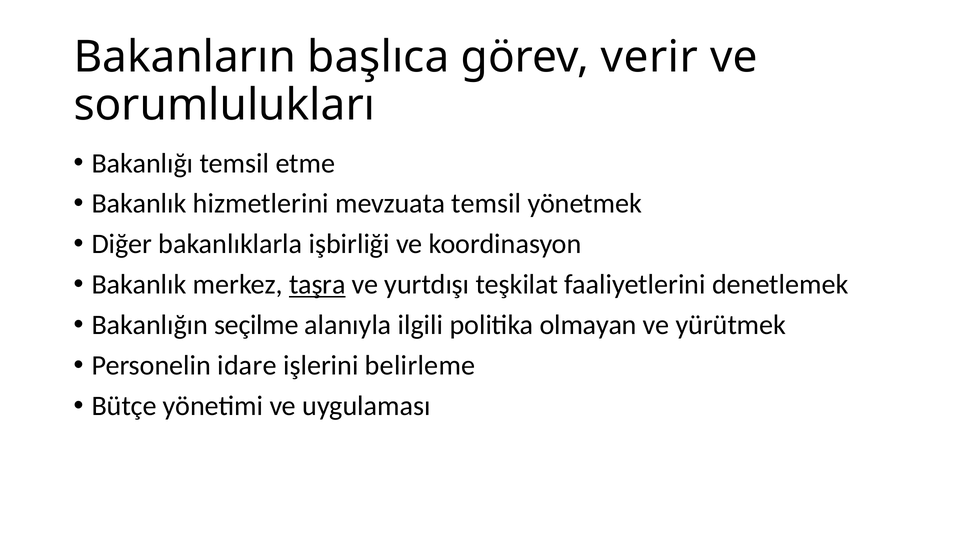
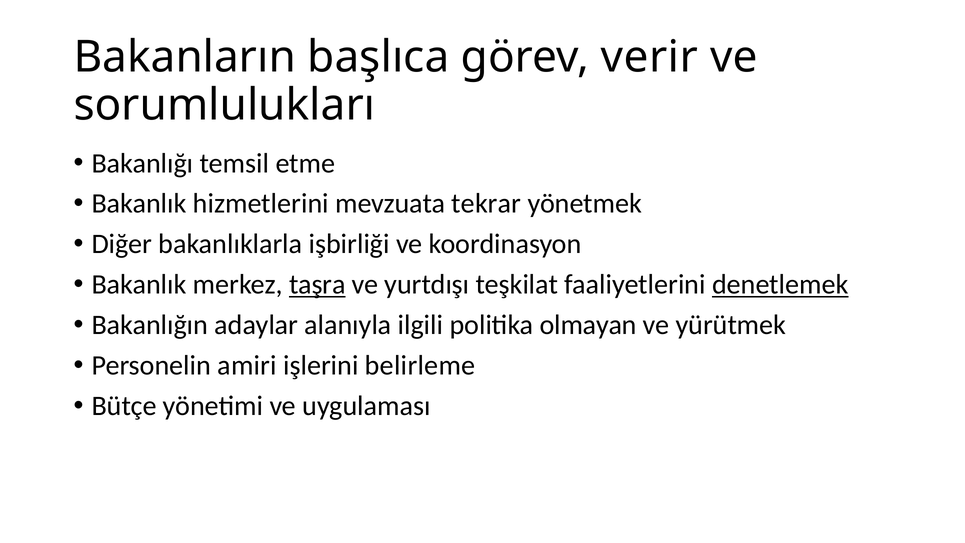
mevzuata temsil: temsil -> tekrar
denetlemek underline: none -> present
seçilme: seçilme -> adaylar
idare: idare -> amiri
